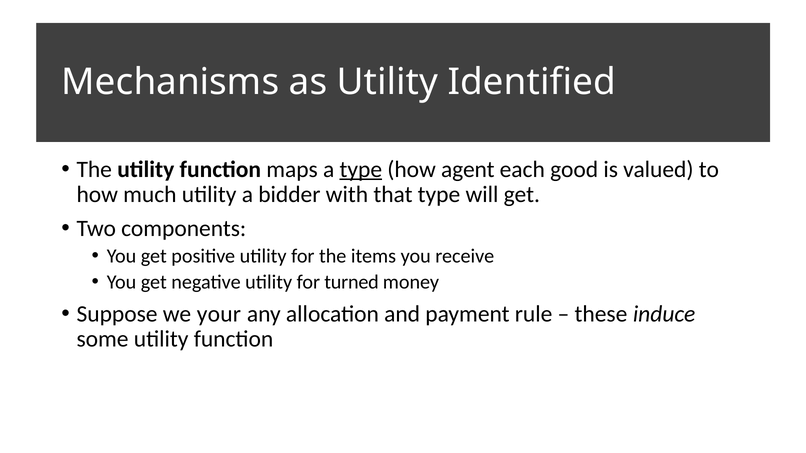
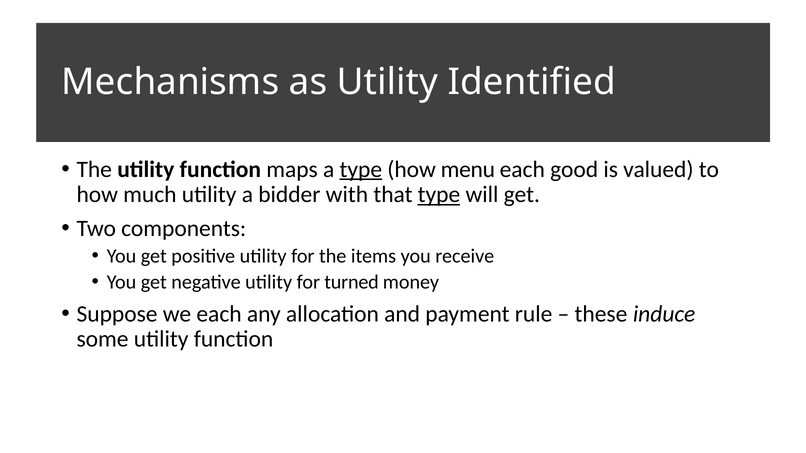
agent: agent -> menu
type at (439, 195) underline: none -> present
we your: your -> each
